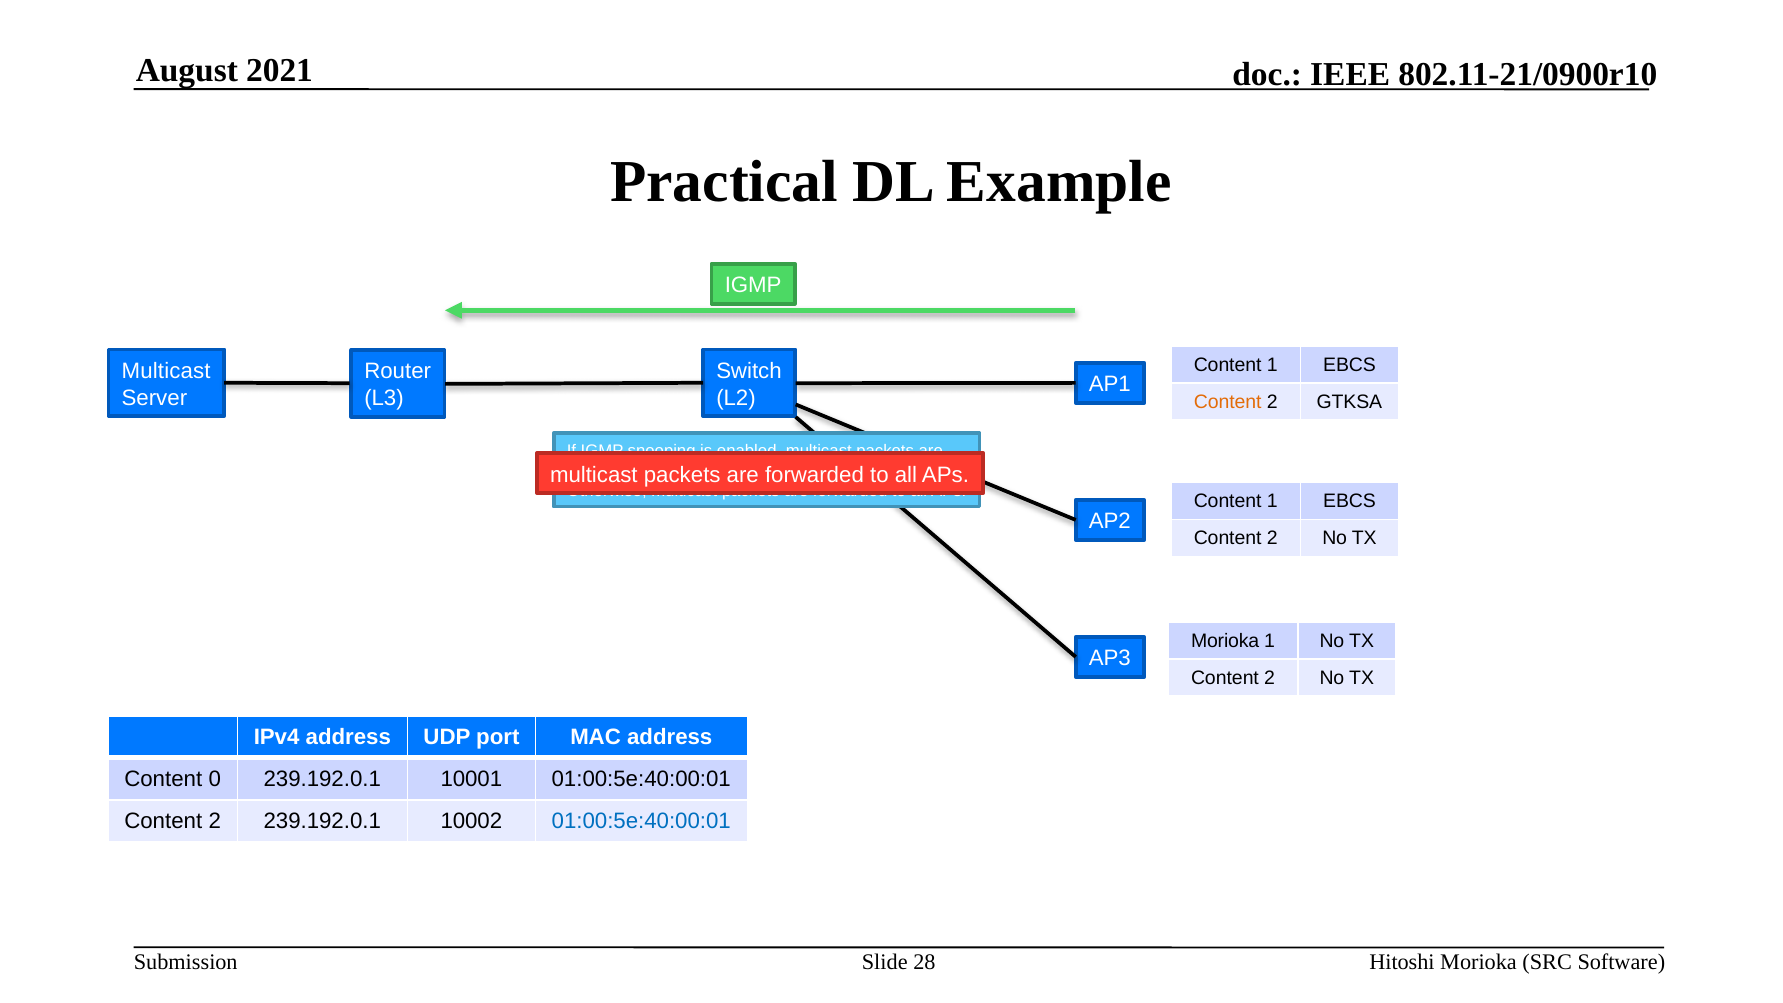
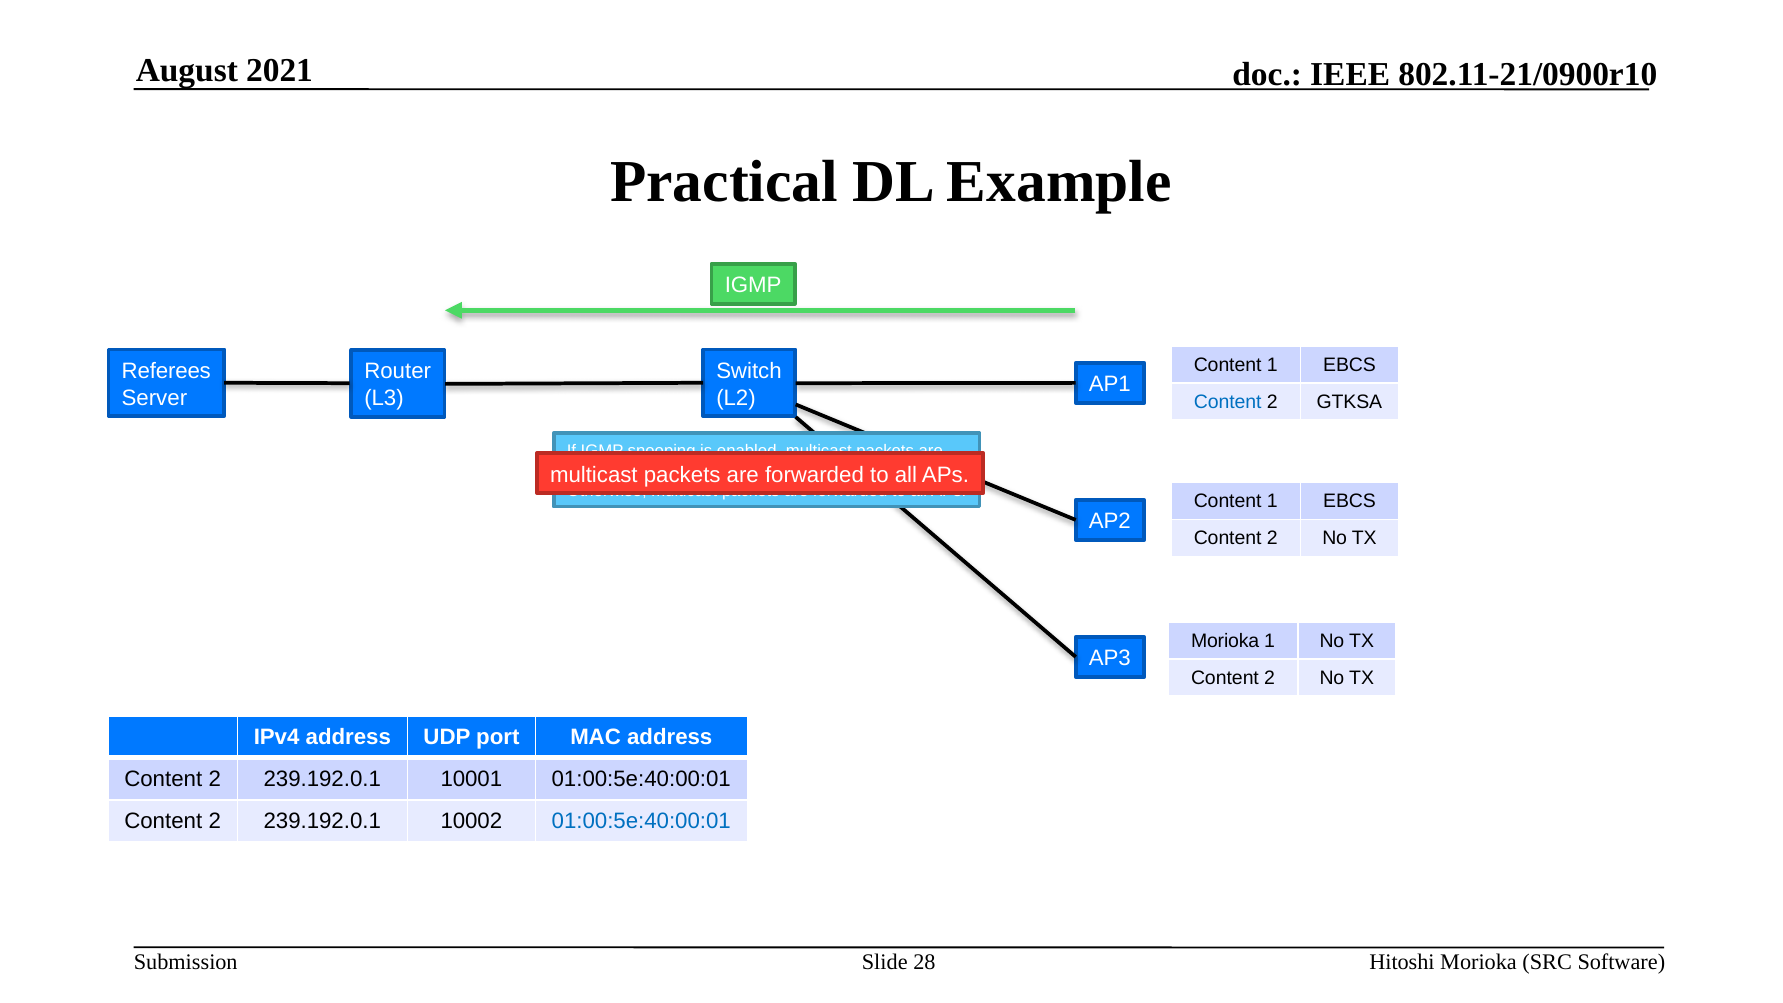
Multicast at (166, 371): Multicast -> Referees
Content at (1228, 402) colour: orange -> blue
0 at (215, 779): 0 -> 2
